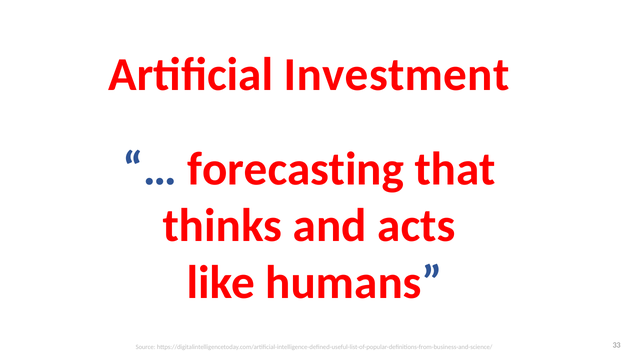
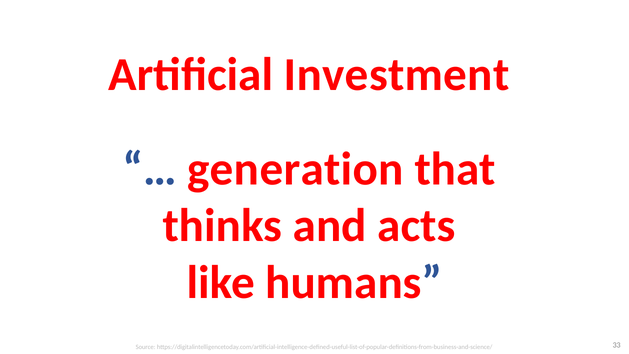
forecasting: forecasting -> generation
